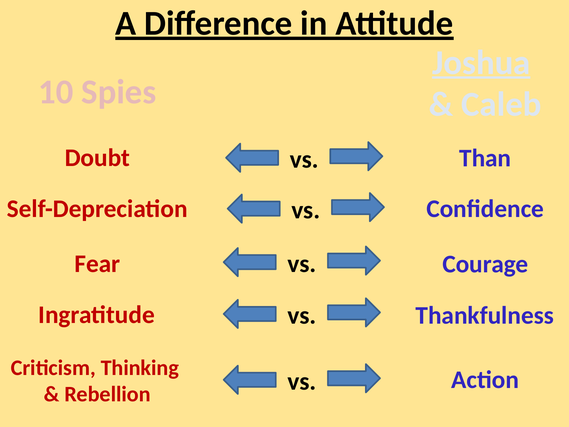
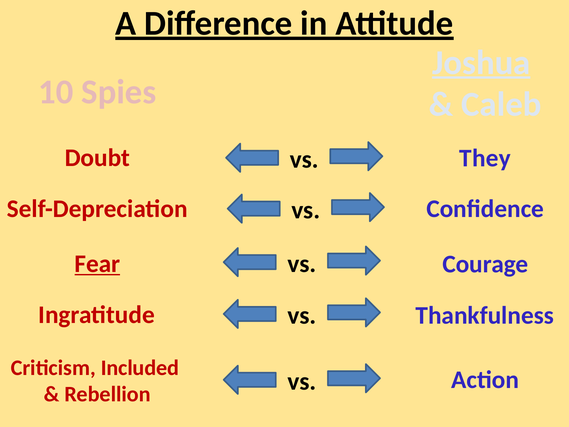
Than: Than -> They
Fear underline: none -> present
Thinking: Thinking -> Included
